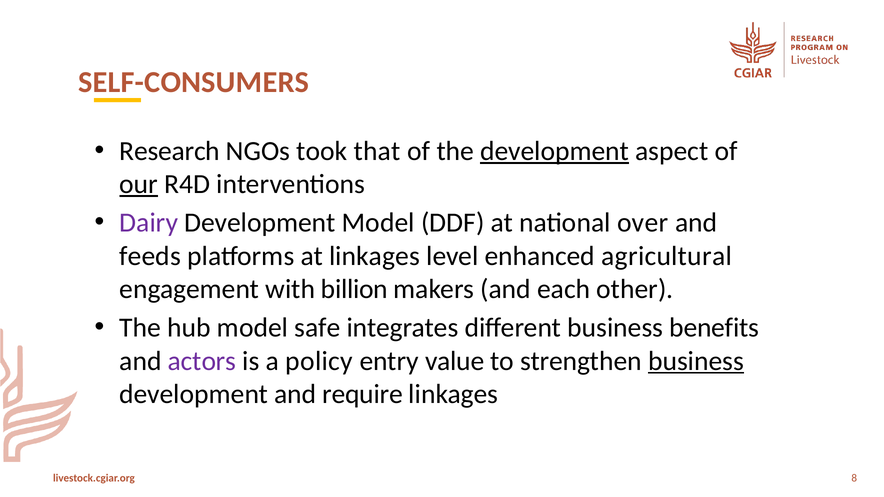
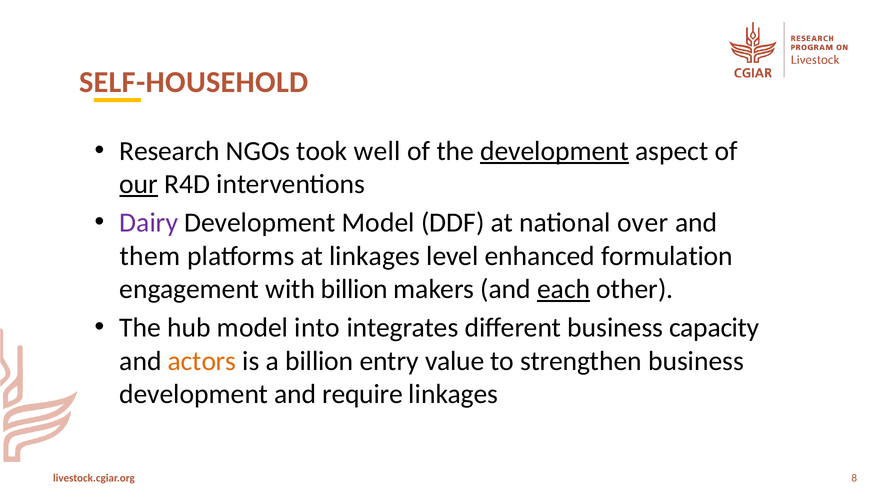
SELF-CONSUMERS: SELF-CONSUMERS -> SELF-HOUSEHOLD
that: that -> well
feeds: feeds -> them
agricultural: agricultural -> formulation
each underline: none -> present
safe: safe -> into
benefits: benefits -> capacity
actors colour: purple -> orange
a policy: policy -> billion
business at (696, 361) underline: present -> none
